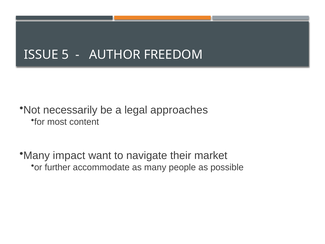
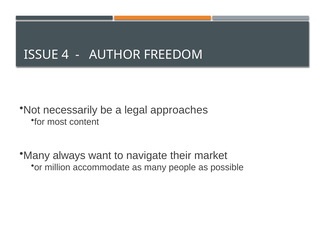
5: 5 -> 4
impact: impact -> always
further: further -> million
